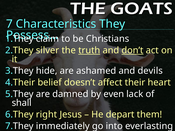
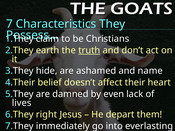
silver: silver -> earth
don’t underline: present -> none
devils: devils -> name
shall: shall -> lives
